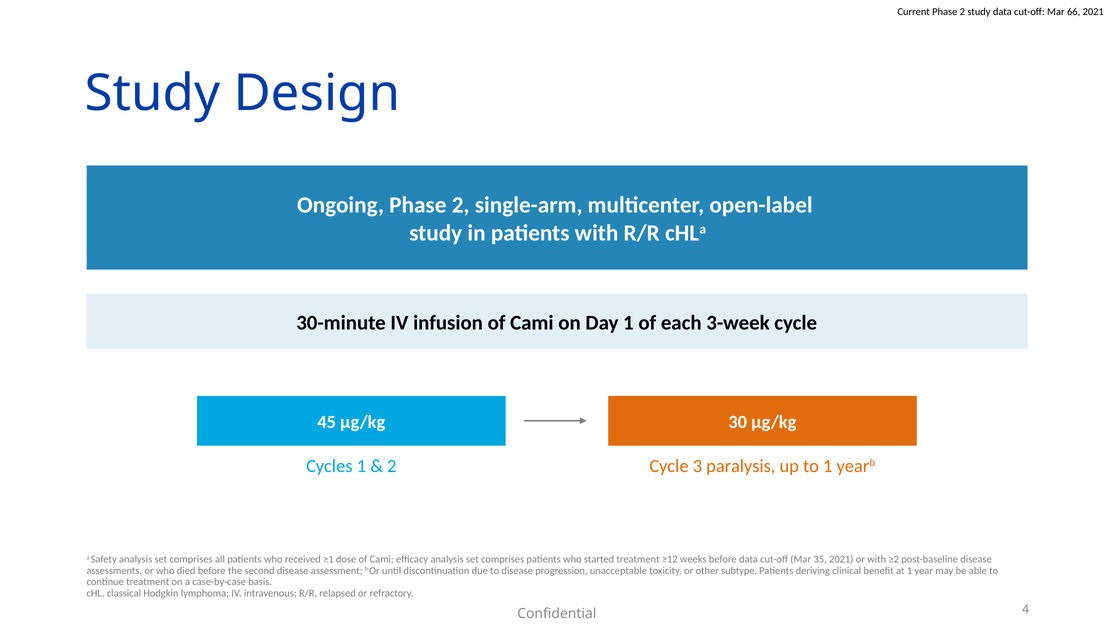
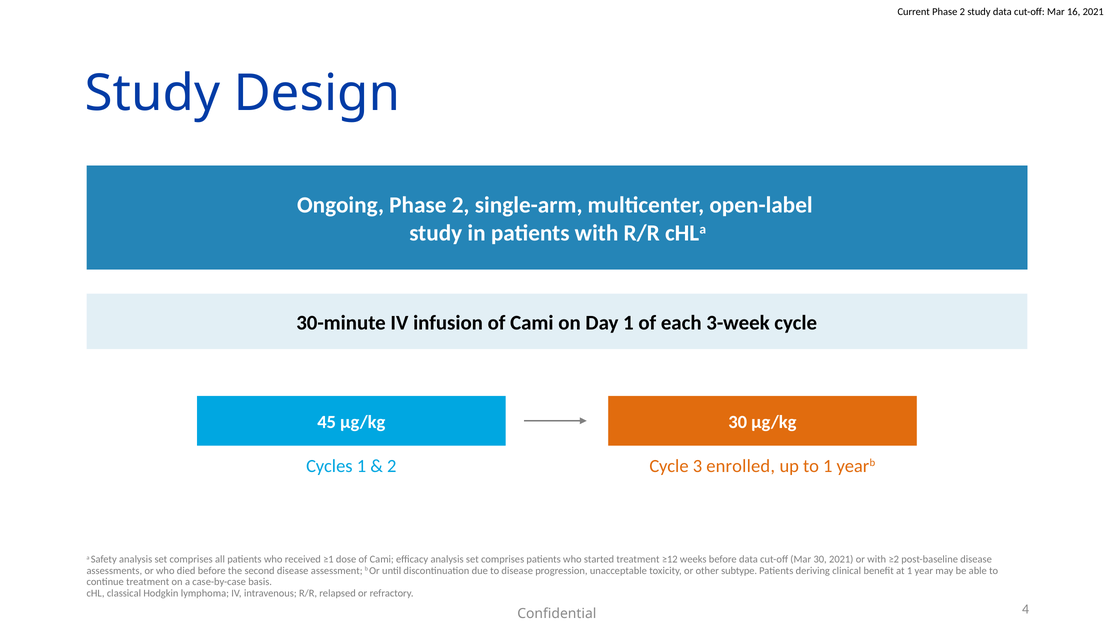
66: 66 -> 16
paralysis: paralysis -> enrolled
Mar 35: 35 -> 30
